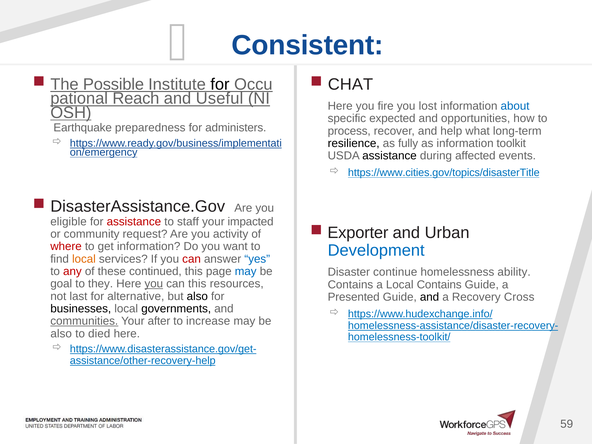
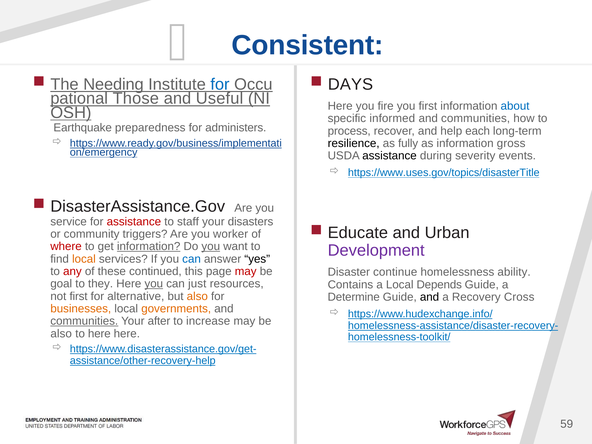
Possible: Possible -> Needing
for at (220, 84) colour: black -> blue
CHAT: CHAT -> DAYS
Reach: Reach -> Those
you lost: lost -> first
expected: expected -> informed
opportunities at (476, 118): opportunities -> communities
what: what -> each
toolkit: toolkit -> gross
affected: affected -> severity
https://www.cities.gov/topics/disasterTitle: https://www.cities.gov/topics/disasterTitle -> https://www.uses.gov/topics/disasterTitle
eligible: eligible -> service
impacted: impacted -> disasters
Exporter: Exporter -> Educate
request: request -> triggers
activity: activity -> worker
information at (149, 247) underline: none -> present
you at (211, 247) underline: none -> present
Development colour: blue -> purple
can at (192, 259) colour: red -> blue
yes colour: blue -> black
may at (246, 271) colour: blue -> red
can this: this -> just
Local Contains: Contains -> Depends
not last: last -> first
also at (197, 296) colour: black -> orange
Presented: Presented -> Determine
businesses colour: black -> orange
governments colour: black -> orange
to died: died -> here
